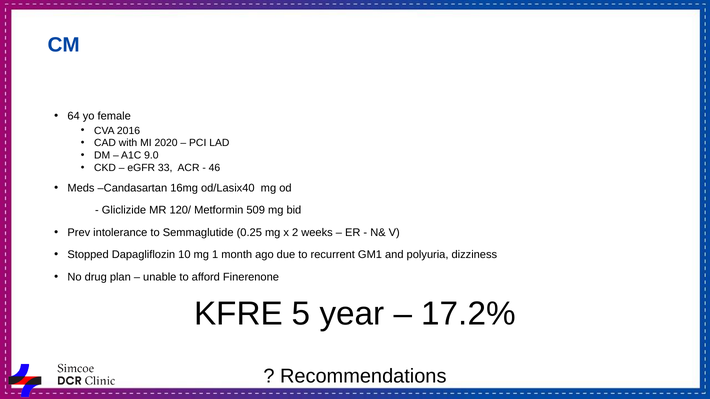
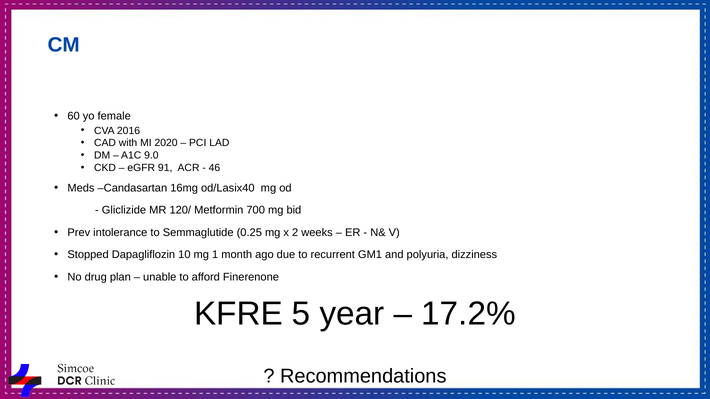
64: 64 -> 60
33: 33 -> 91
509: 509 -> 700
